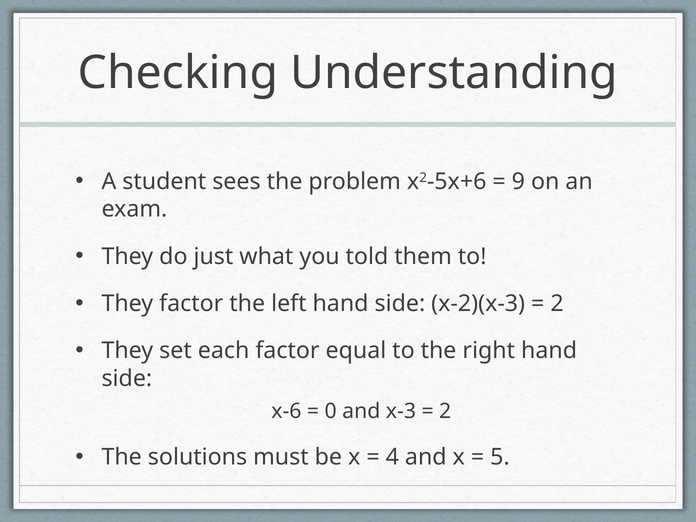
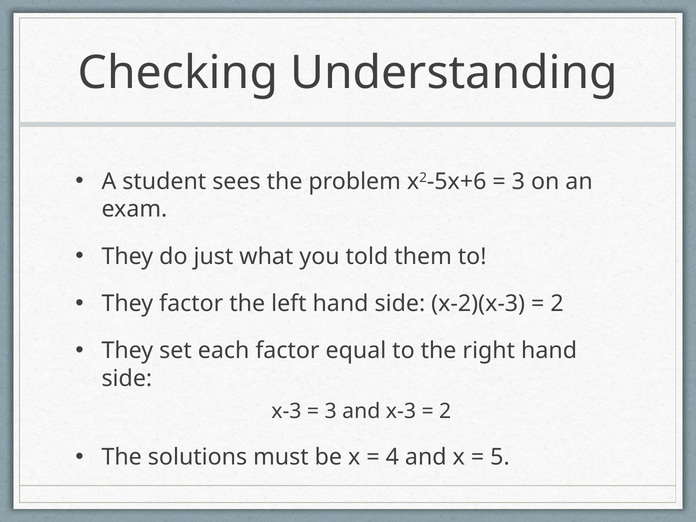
9 at (518, 181): 9 -> 3
x-6 at (286, 411): x-6 -> x-3
0 at (331, 411): 0 -> 3
